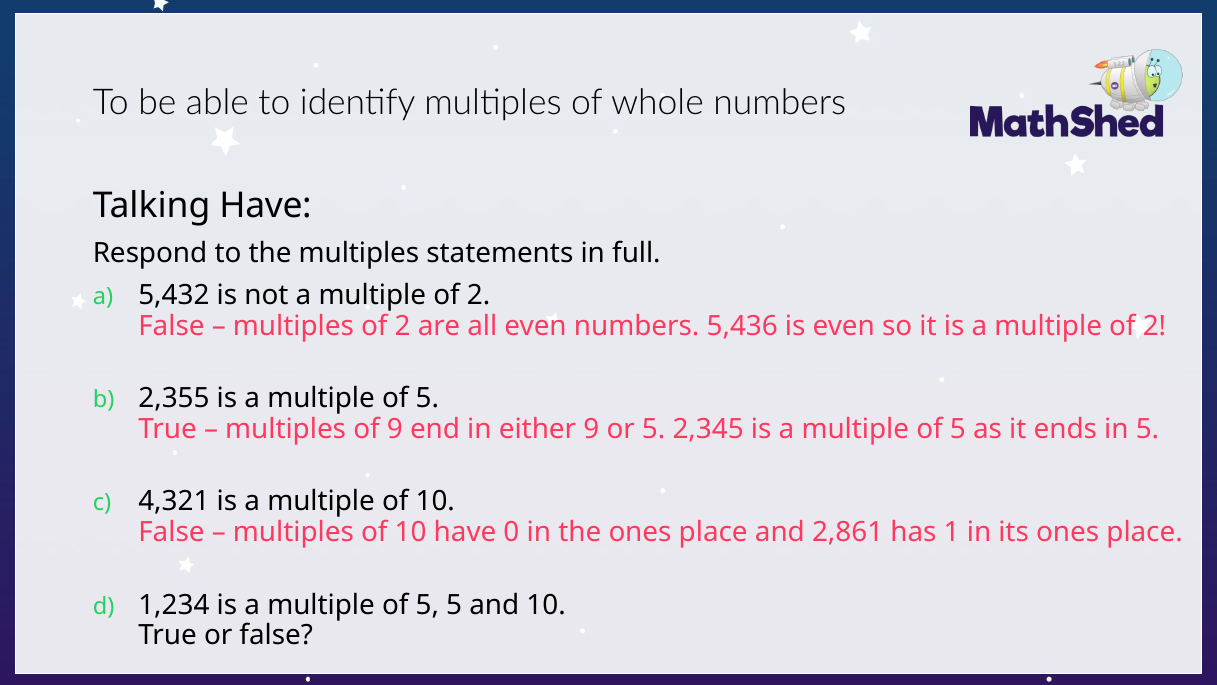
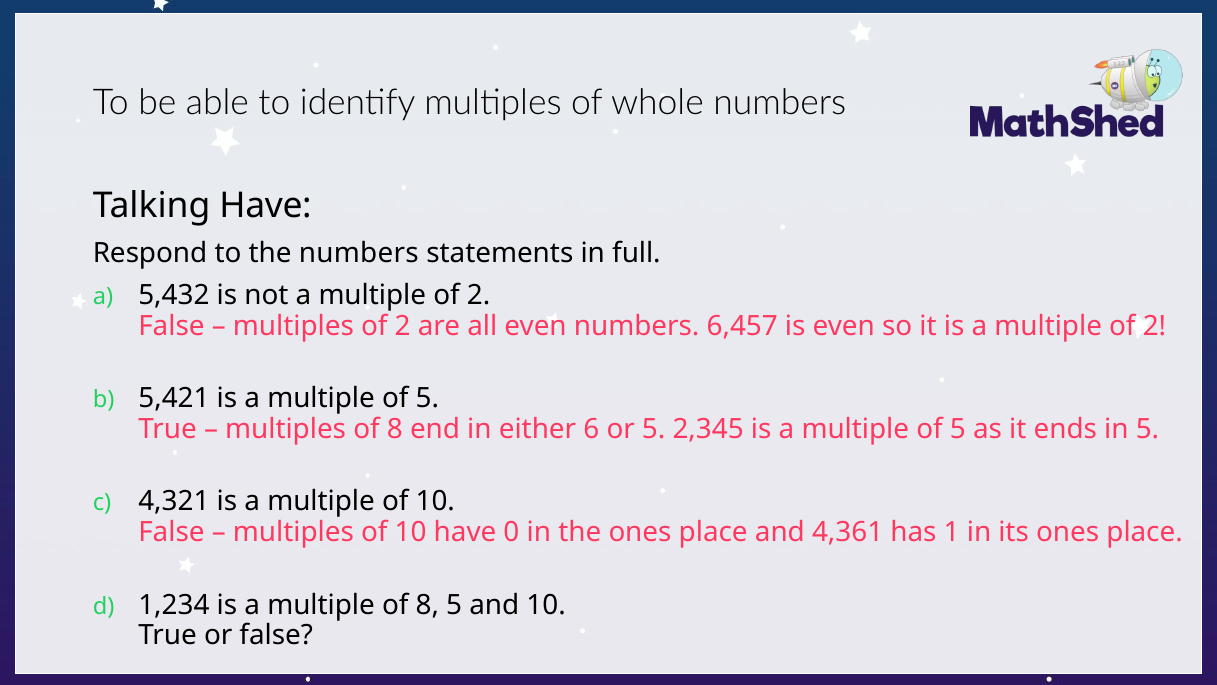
the multiples: multiples -> numbers
5,436: 5,436 -> 6,457
2,355: 2,355 -> 5,421
multiples of 9: 9 -> 8
either 9: 9 -> 6
2,861: 2,861 -> 4,361
5 at (427, 604): 5 -> 8
